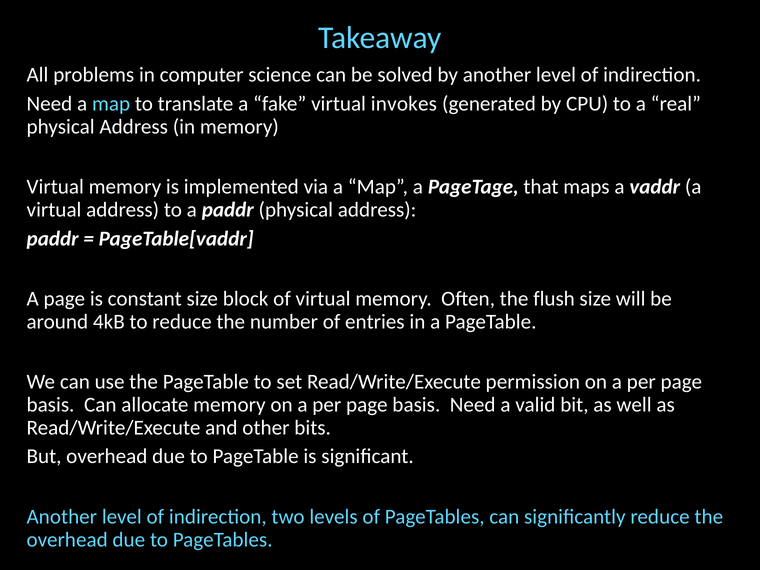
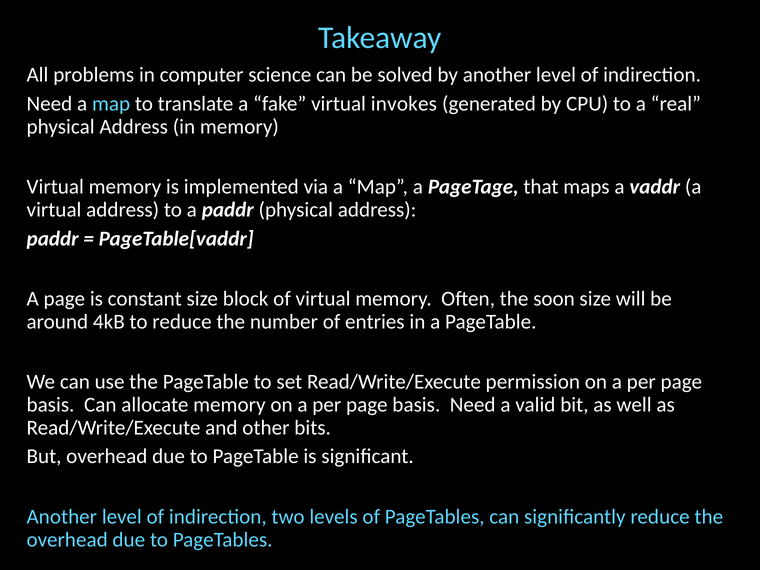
flush: flush -> soon
